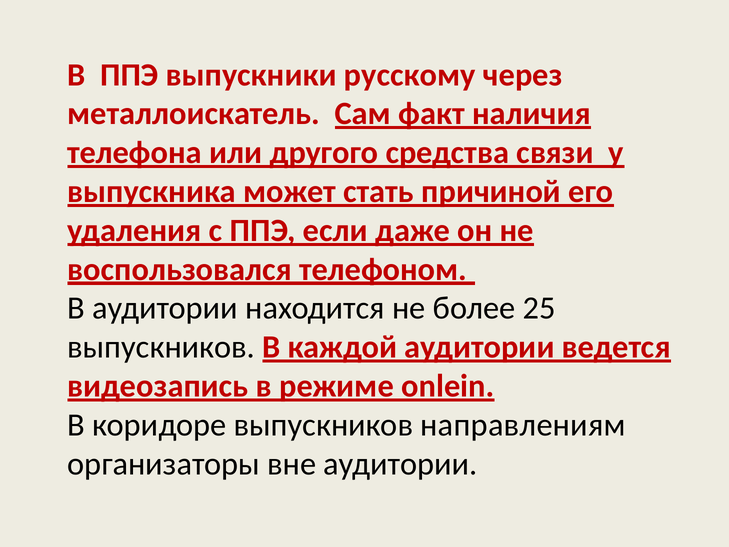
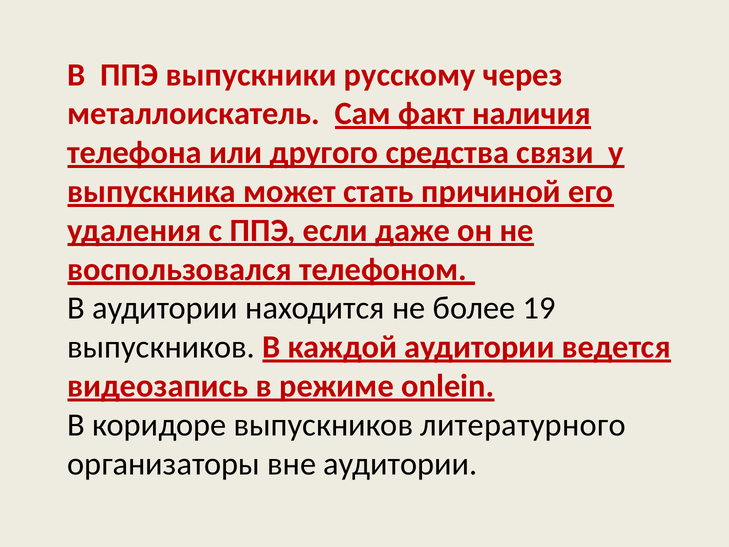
25: 25 -> 19
направлениям: направлениям -> литературного
